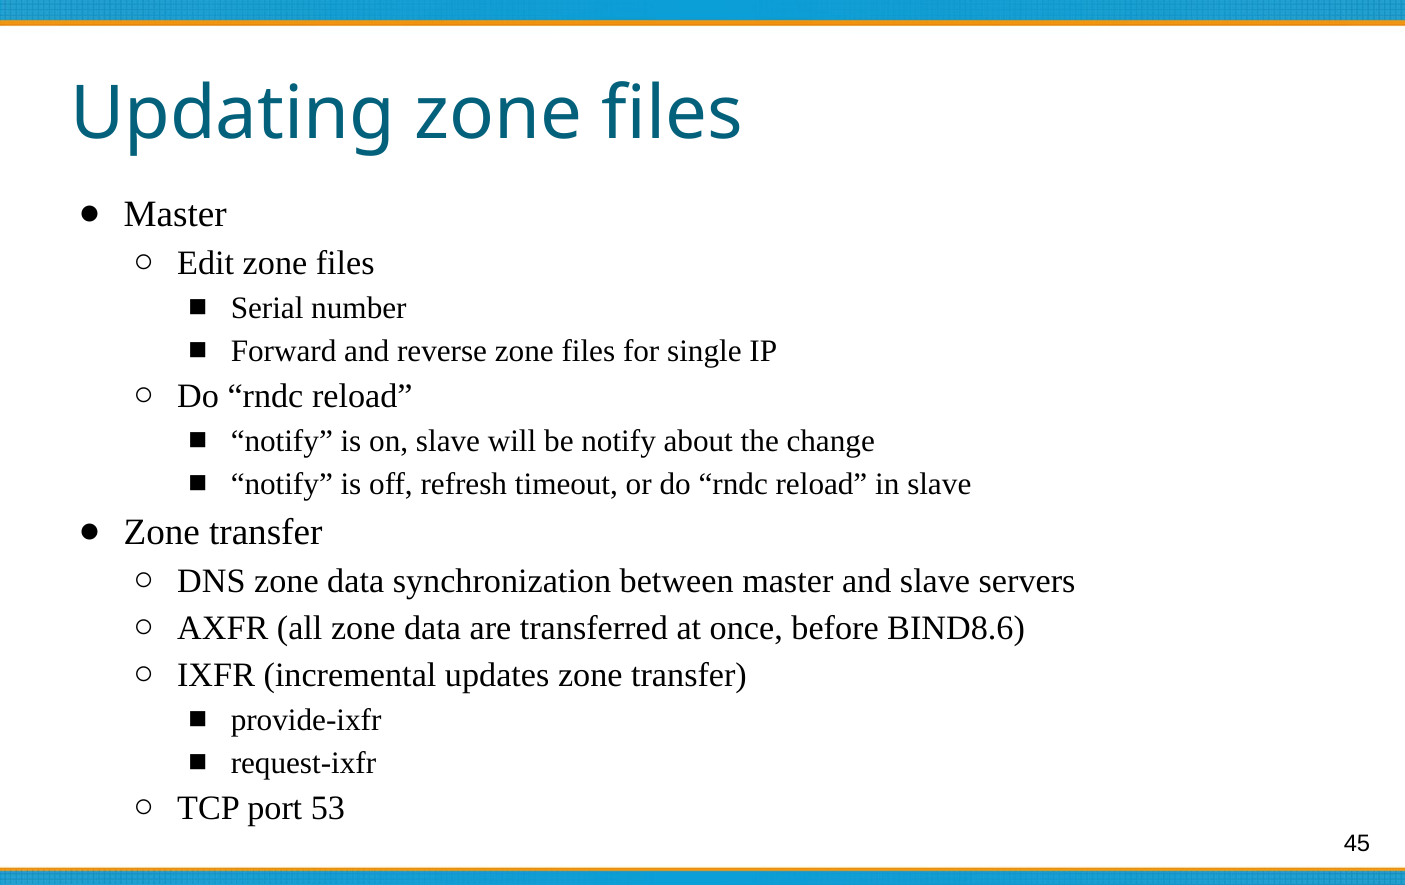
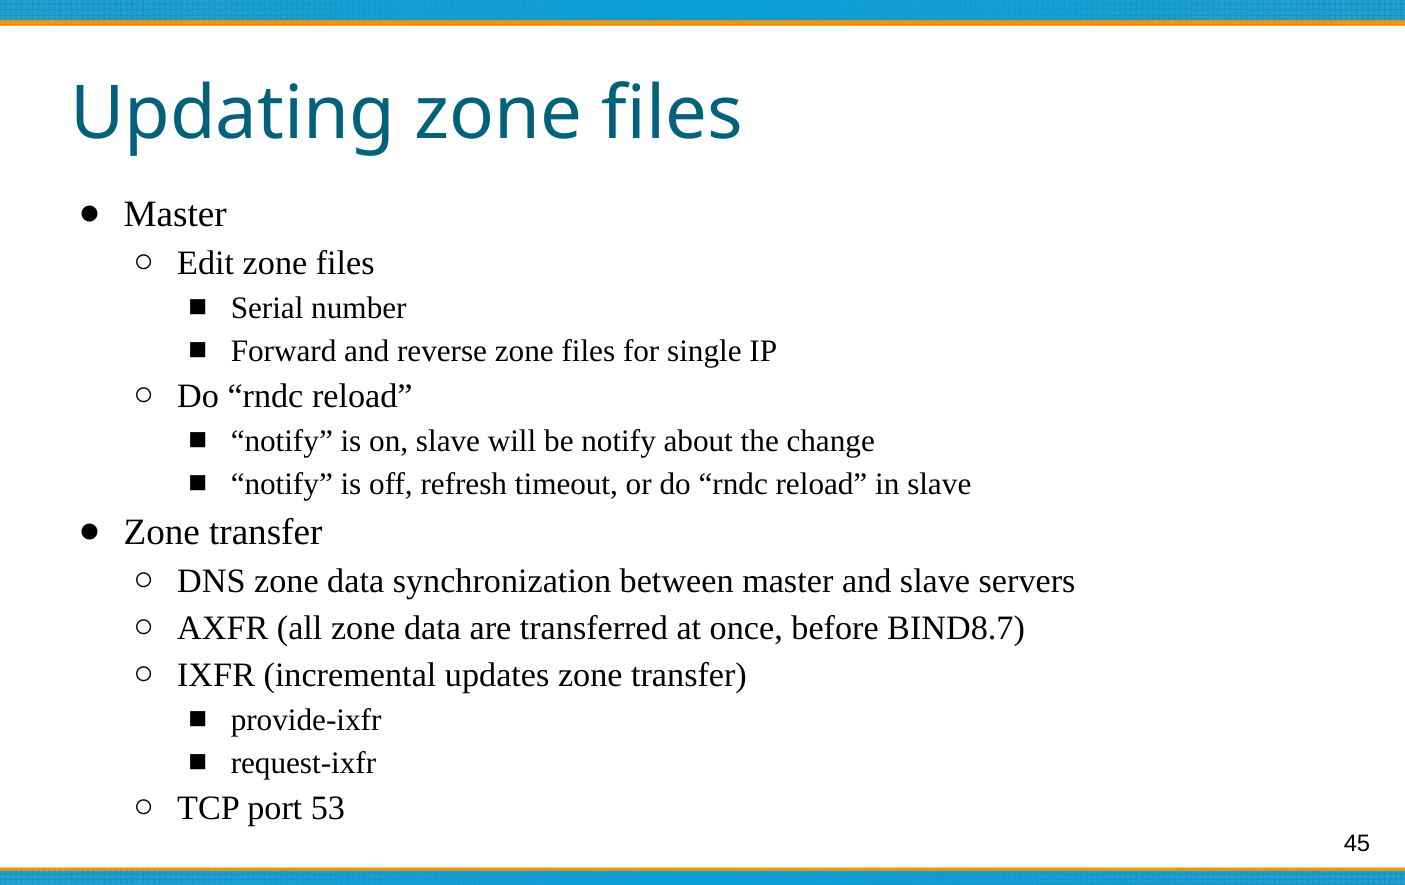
BIND8.6: BIND8.6 -> BIND8.7
